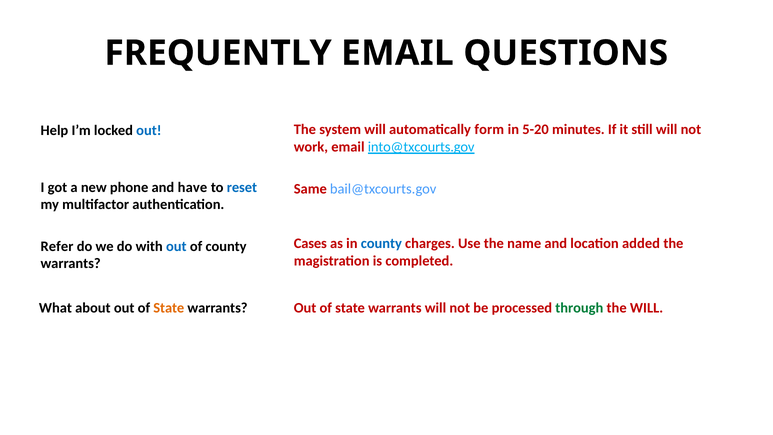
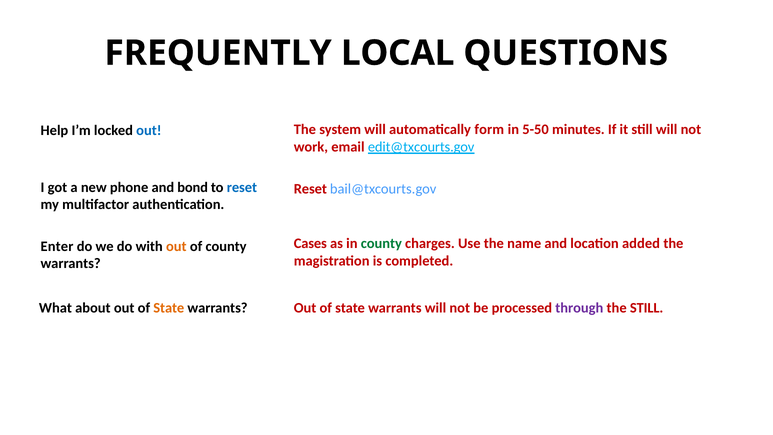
FREQUENTLY EMAIL: EMAIL -> LOCAL
5-20: 5-20 -> 5-50
into@txcourts.gov: into@txcourts.gov -> edit@txcourts.gov
have: have -> bond
Same at (310, 189): Same -> Reset
county at (381, 243) colour: blue -> green
Refer: Refer -> Enter
out at (176, 246) colour: blue -> orange
through colour: green -> purple
the WILL: WILL -> STILL
